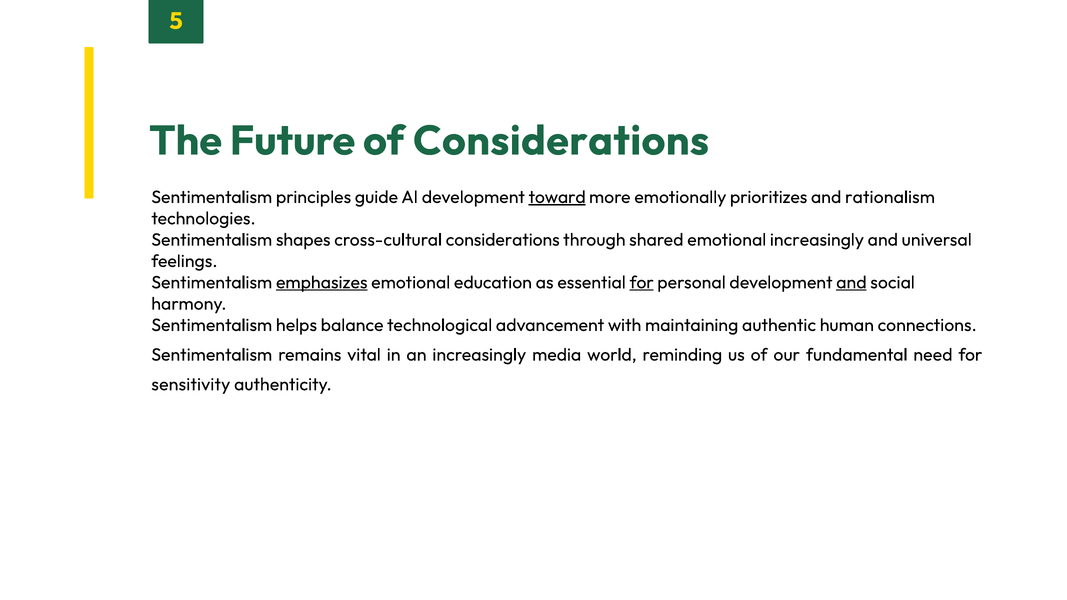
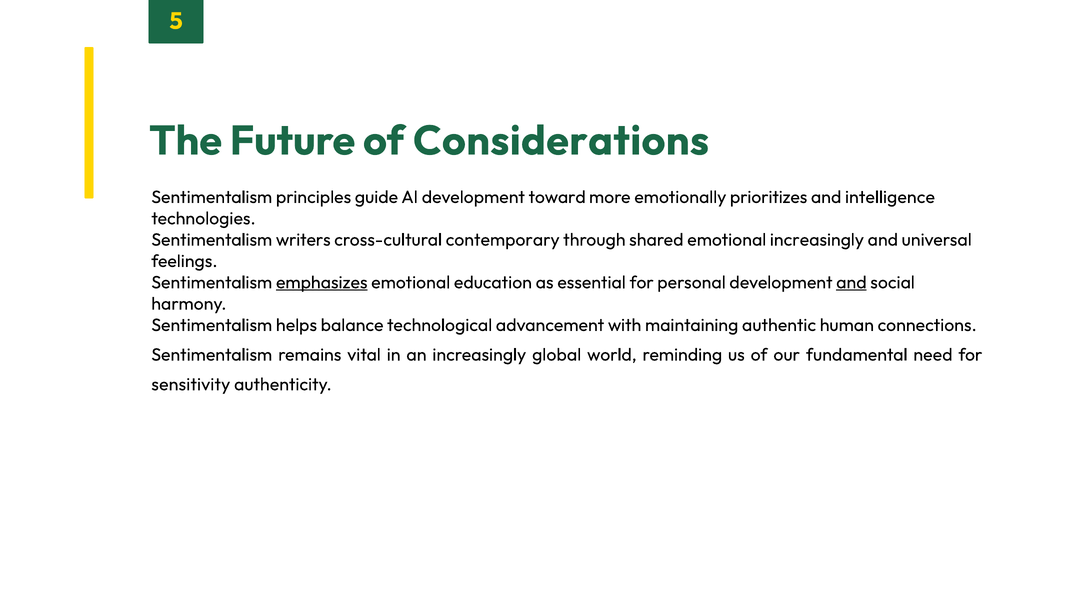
toward underline: present -> none
rationalism: rationalism -> intelligence
shapes: shapes -> writers
cross-cultural considerations: considerations -> contemporary
for at (642, 283) underline: present -> none
media: media -> global
